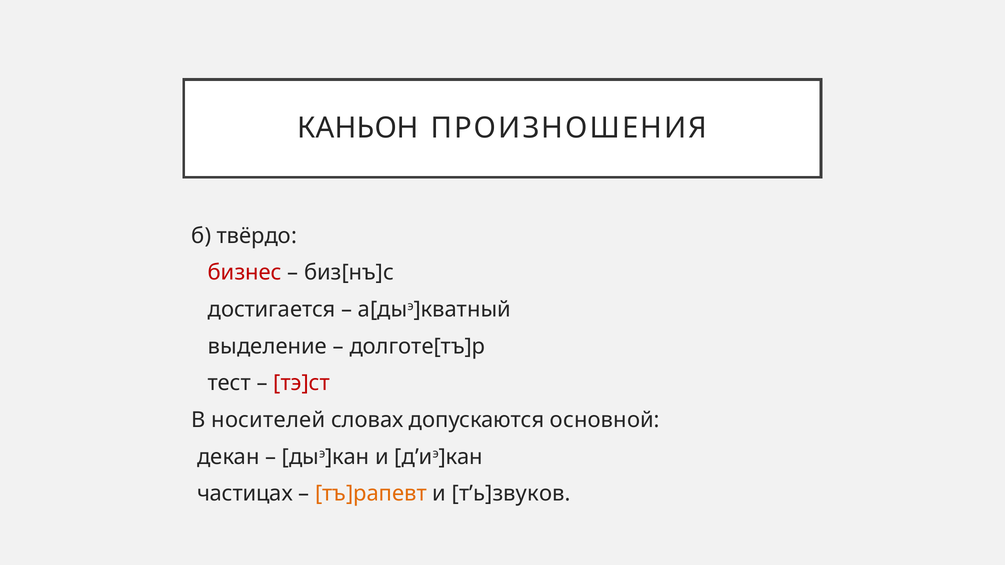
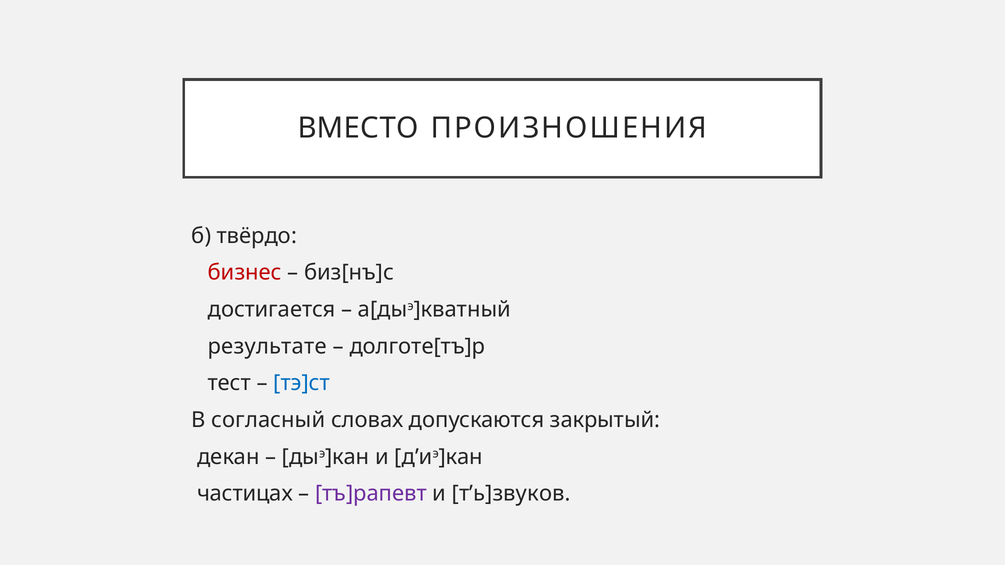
КАНЬОН: КАНЬОН -> ВМЕСТО
выделение: выделение -> результате
тэ]ст colour: red -> blue
носителей: носителей -> согласный
основной: основной -> закрытый
тъ]рапевт colour: orange -> purple
